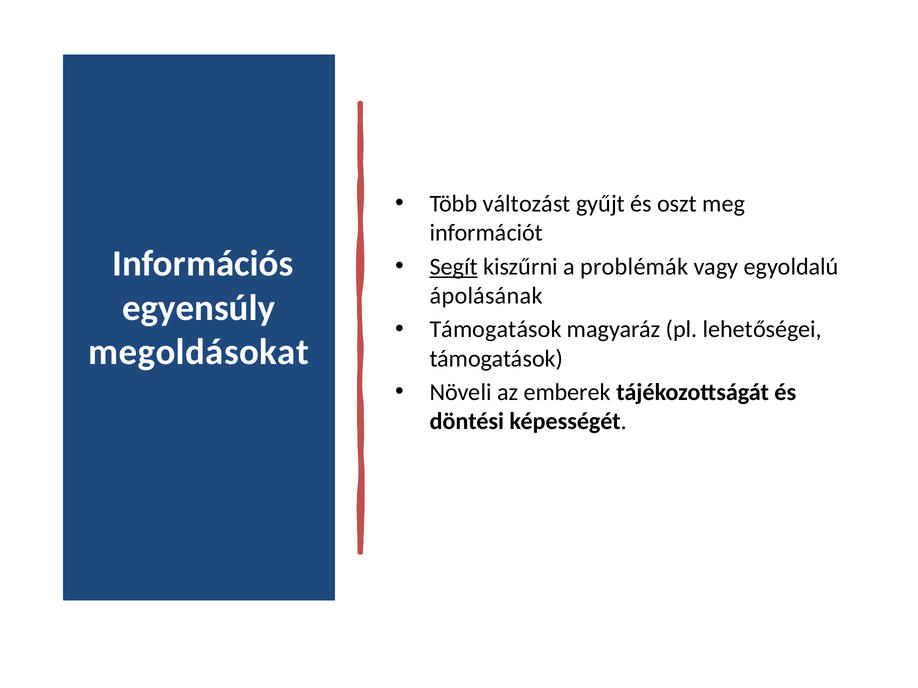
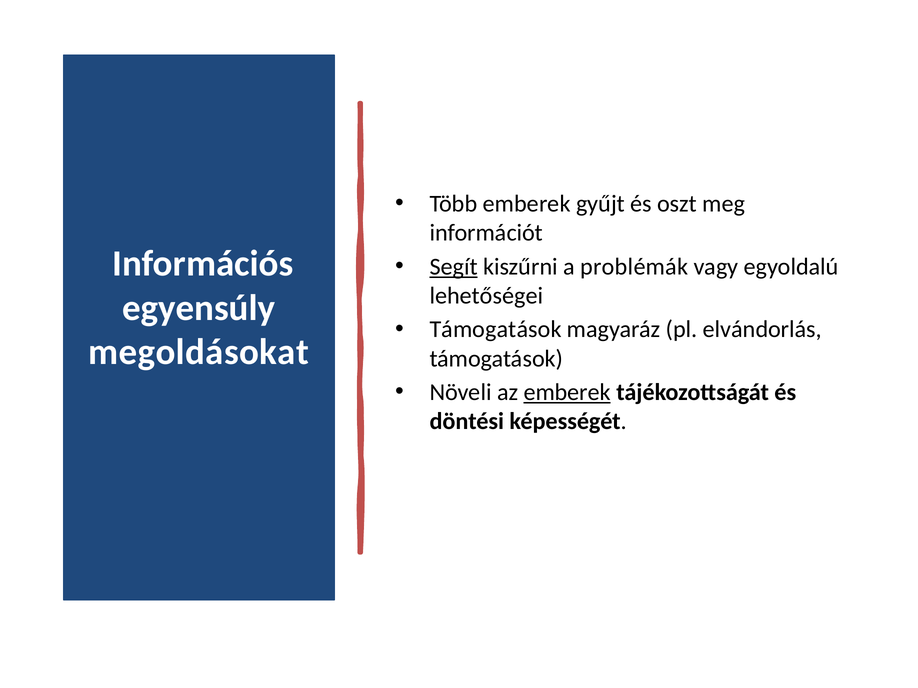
Több változást: változást -> emberek
ápolásának: ápolásának -> lehetőségei
lehetőségei: lehetőségei -> elvándorlás
emberek at (567, 393) underline: none -> present
